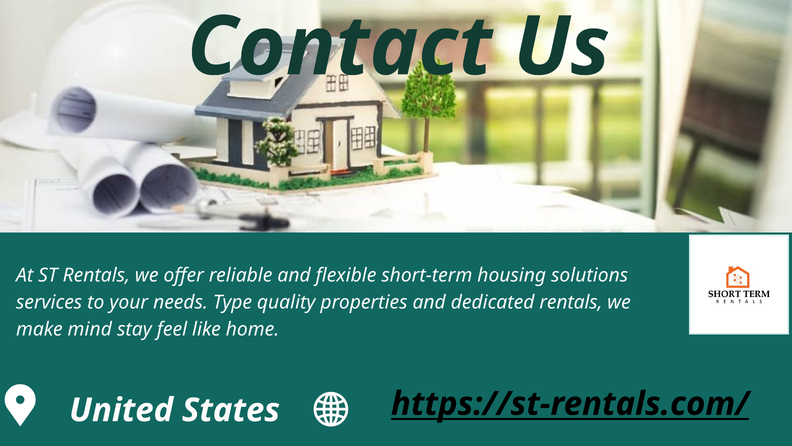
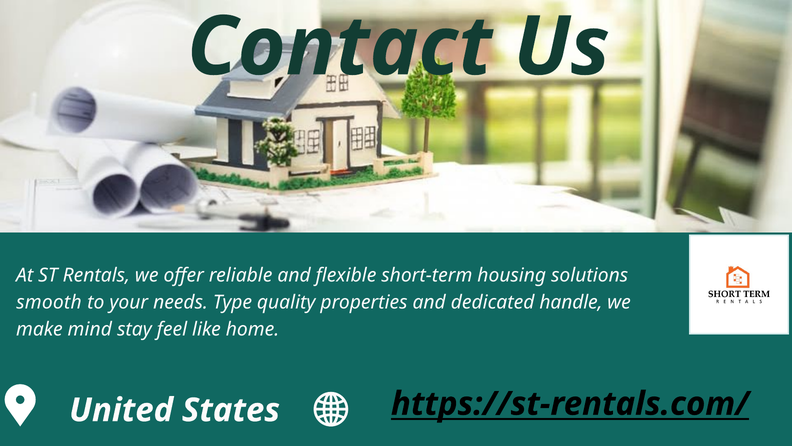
services: services -> smooth
dedicated rentals: rentals -> handle
